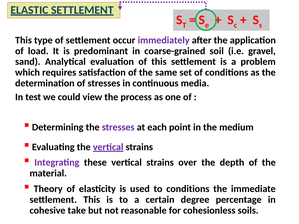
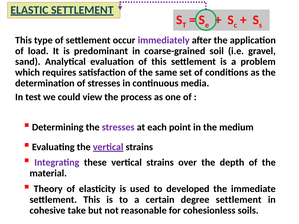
to conditions: conditions -> developed
degree percentage: percentage -> settlement
